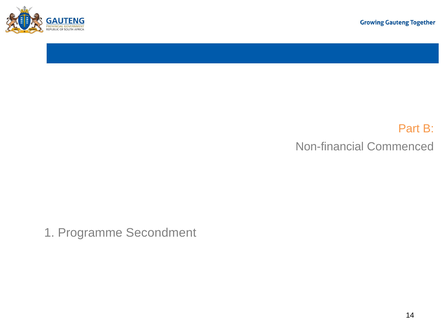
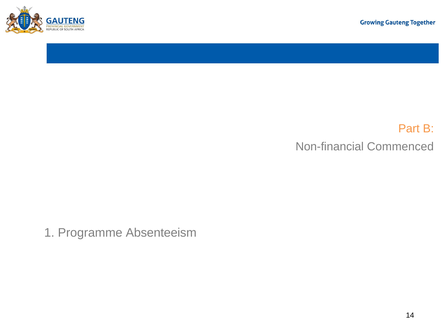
Secondment: Secondment -> Absenteeism
